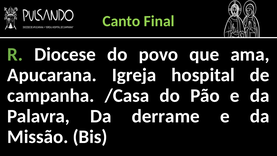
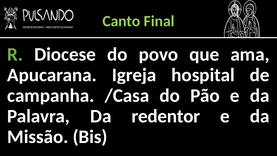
derrame: derrame -> redentor
